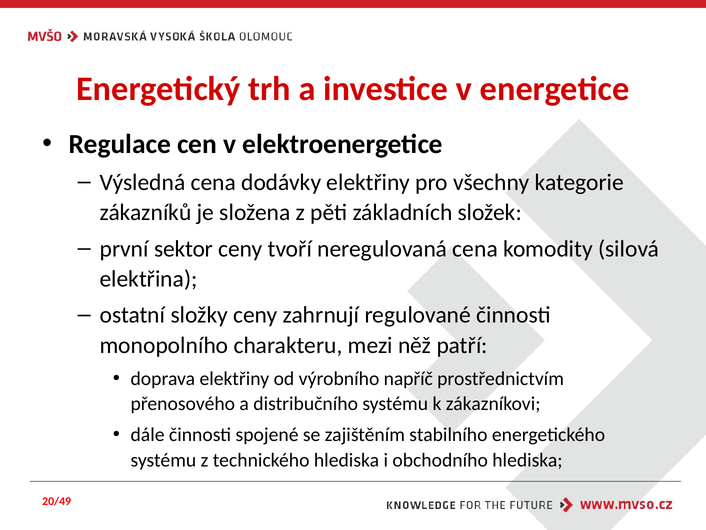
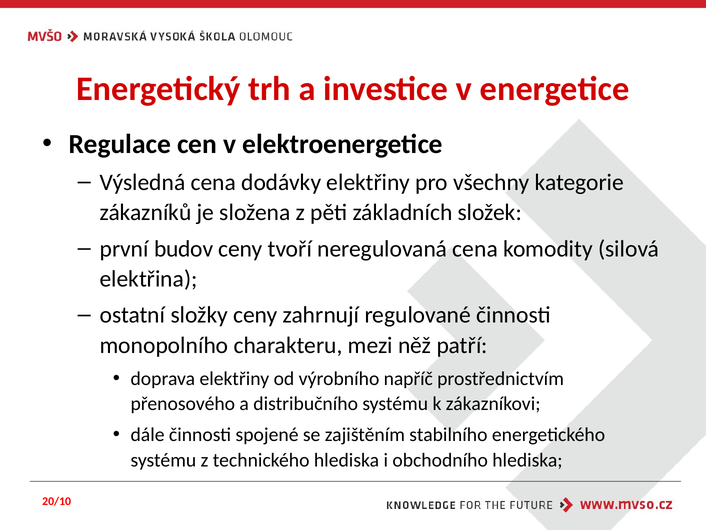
sektor: sektor -> budov
20/49: 20/49 -> 20/10
